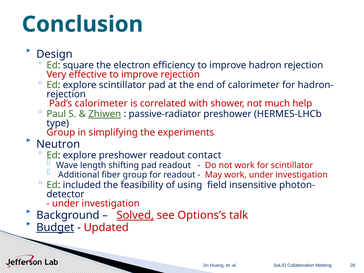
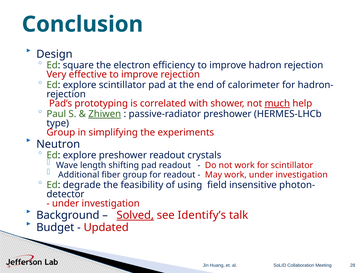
Pad’s calorimeter: calorimeter -> prototyping
much underline: none -> present
contact: contact -> crystals
included: included -> degrade
Options’s: Options’s -> Identify’s
Budget underline: present -> none
